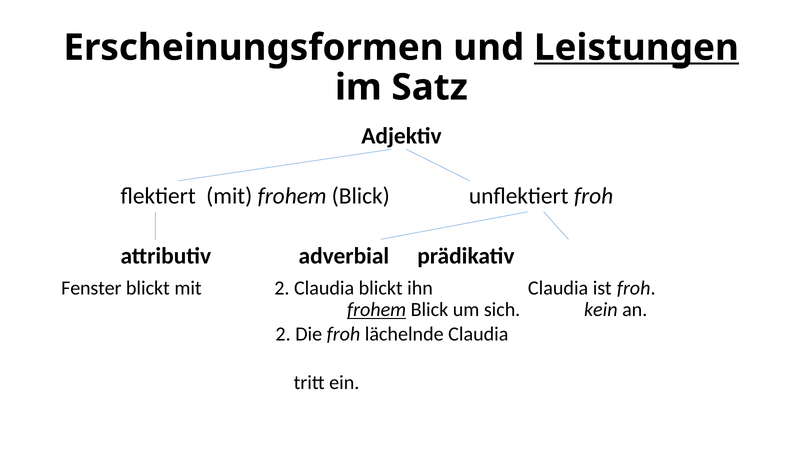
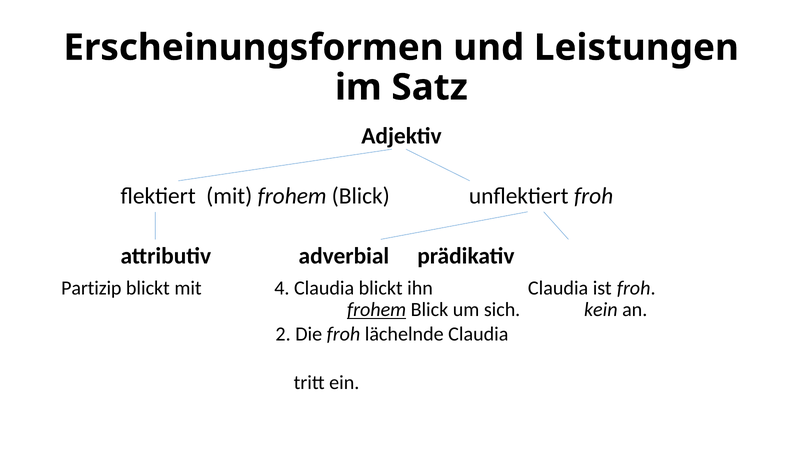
Leistungen underline: present -> none
Fenster: Fenster -> Partizip
mit 2: 2 -> 4
